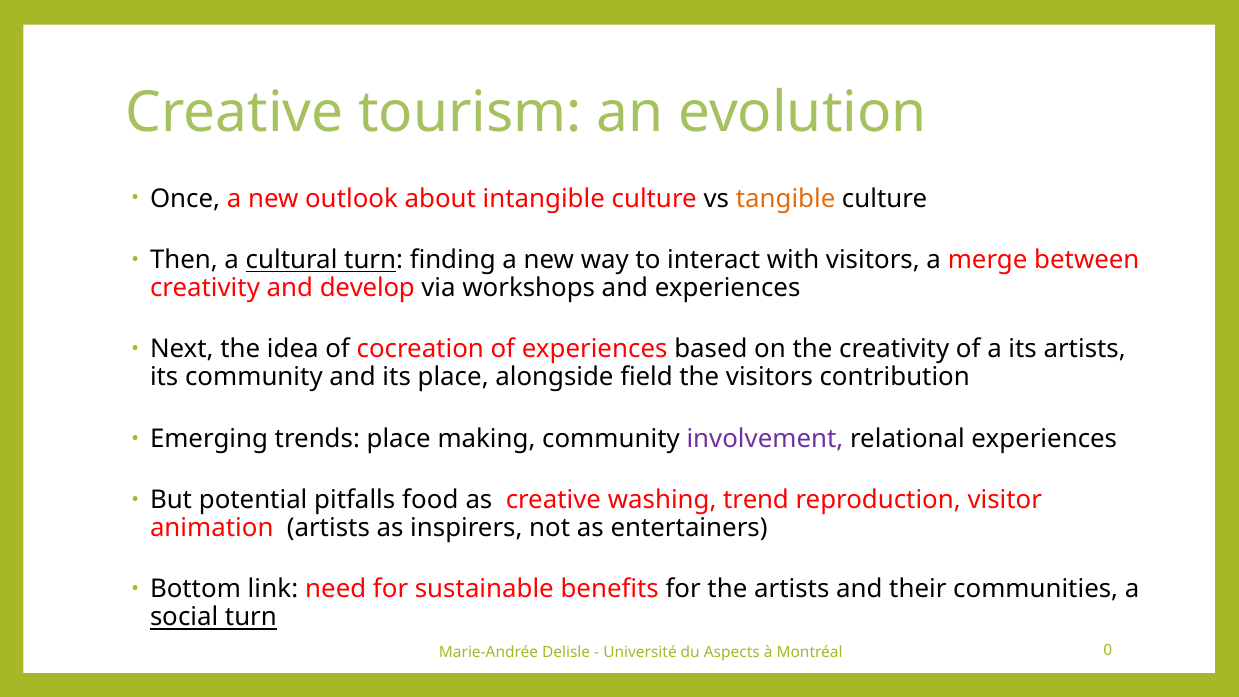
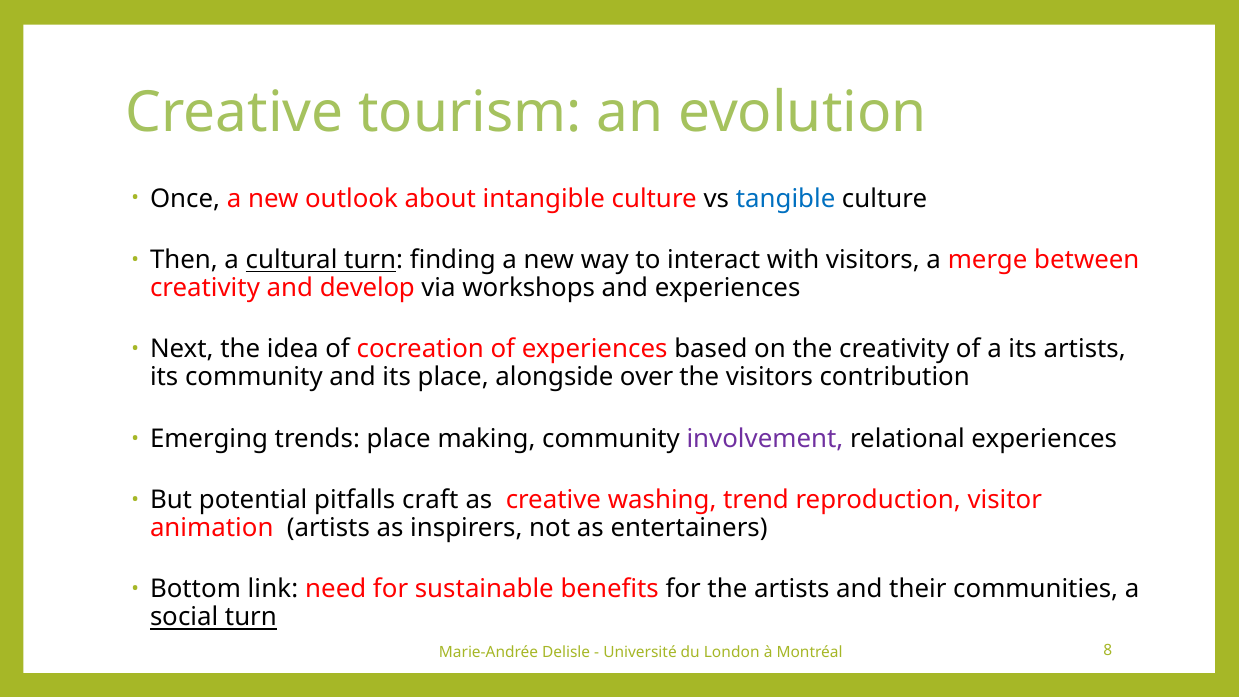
tangible colour: orange -> blue
field: field -> over
food: food -> craft
Aspects: Aspects -> London
0: 0 -> 8
